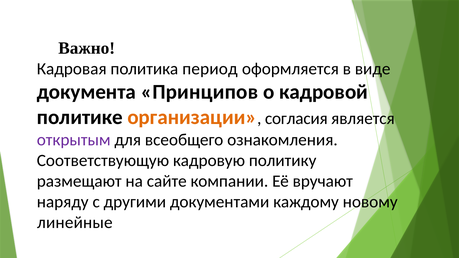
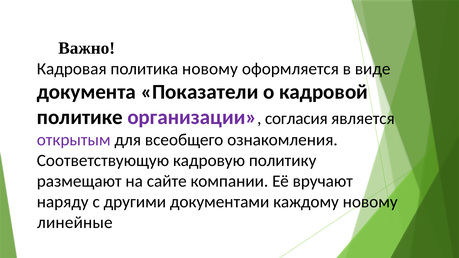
политика период: период -> новому
Принципов: Принципов -> Показатели
организации colour: orange -> purple
